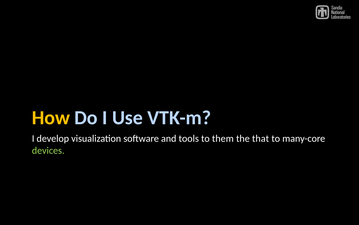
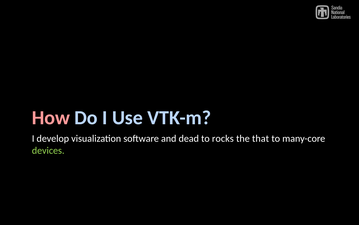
How colour: yellow -> pink
tools: tools -> dead
them: them -> rocks
